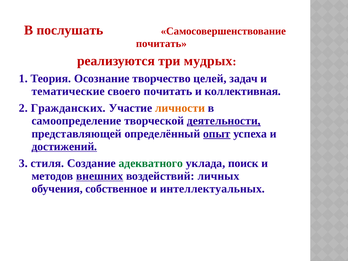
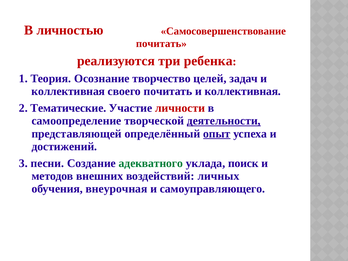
послушать: послушать -> личностью
мудрых: мудрых -> ребенка
тематические at (68, 91): тематические -> коллективная
Гражданских: Гражданских -> Тематические
личности colour: orange -> red
достижений underline: present -> none
стиля: стиля -> песни
внешних underline: present -> none
собственное: собственное -> внеурочная
интеллектуальных: интеллектуальных -> самоуправляющего
